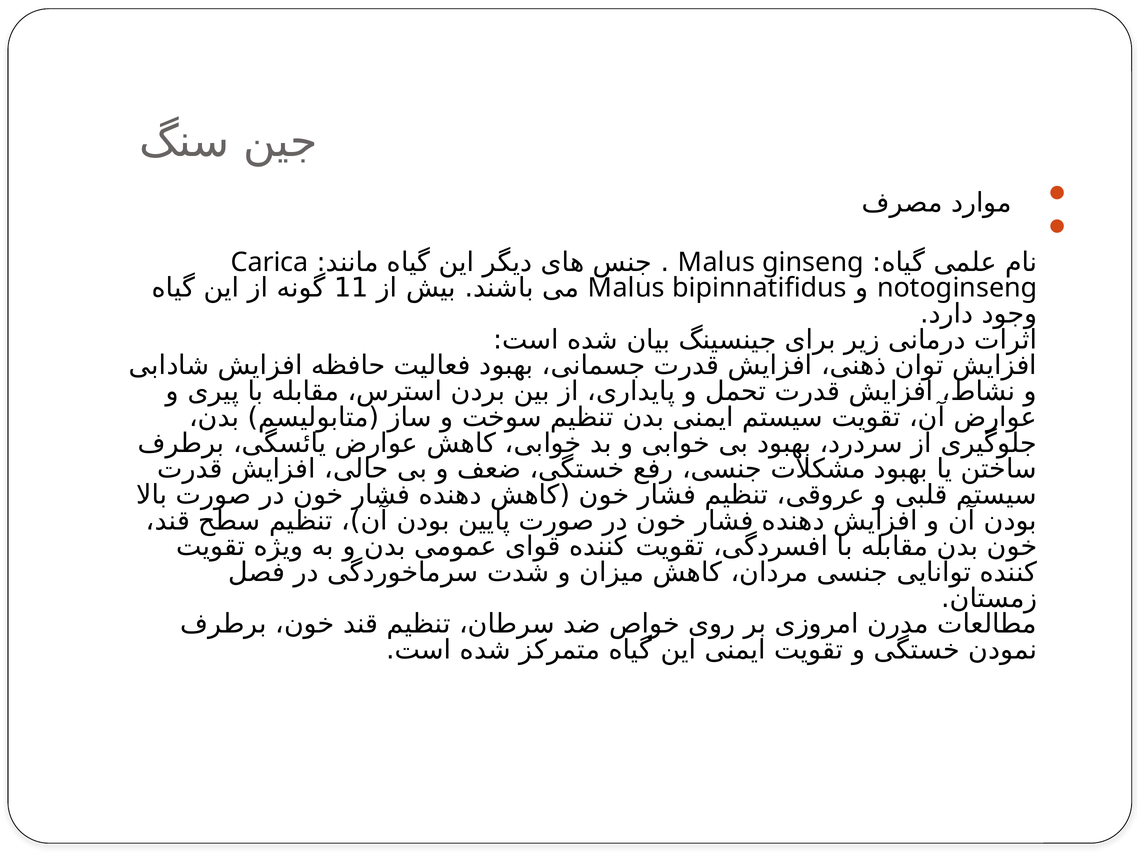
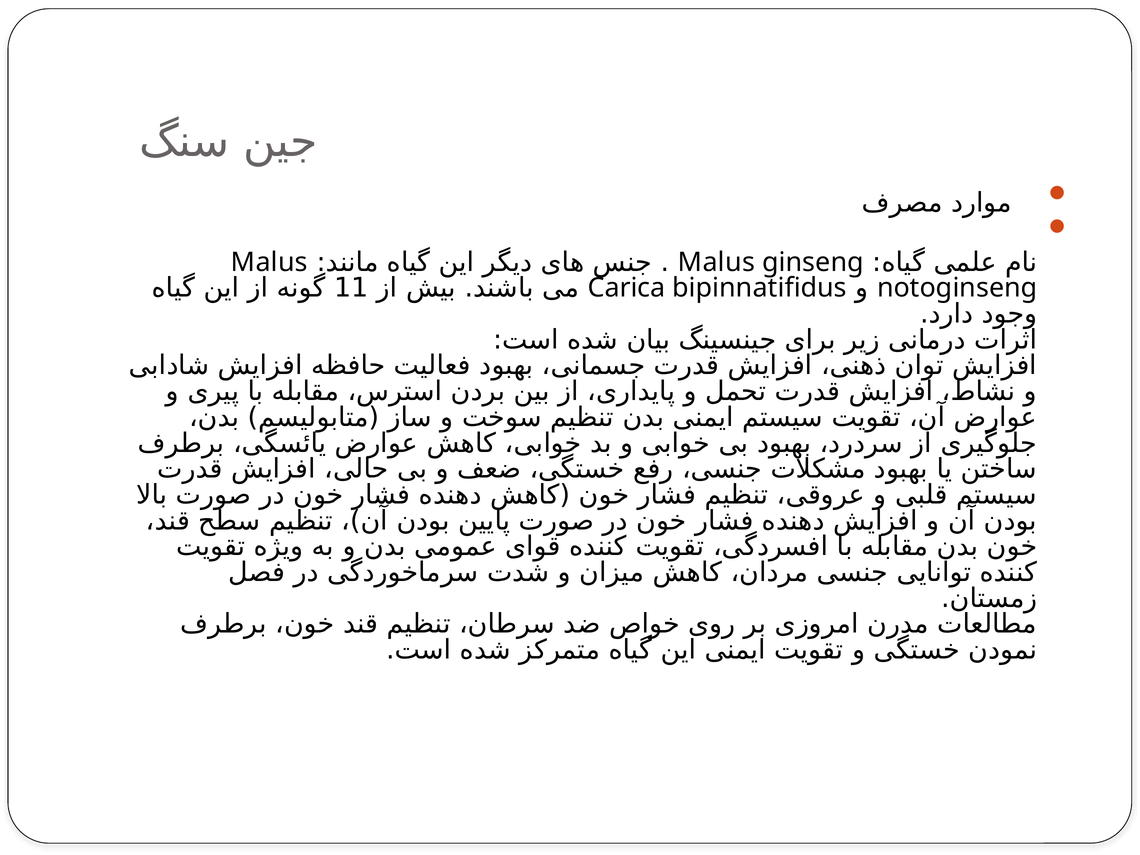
Carica at (270, 262): Carica -> Malus
Malus at (626, 288): Malus -> Carica
